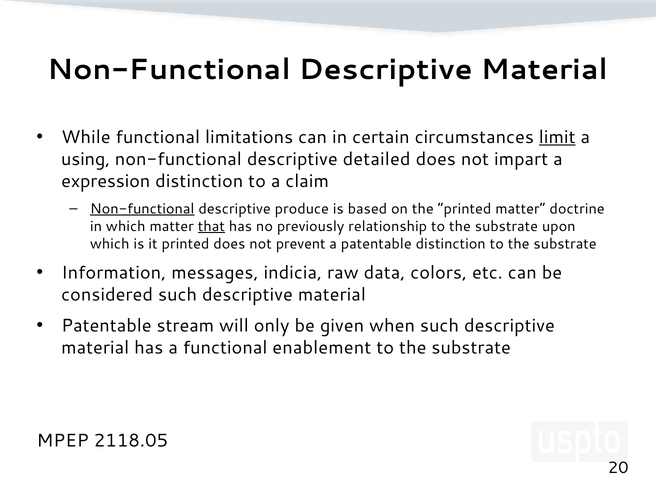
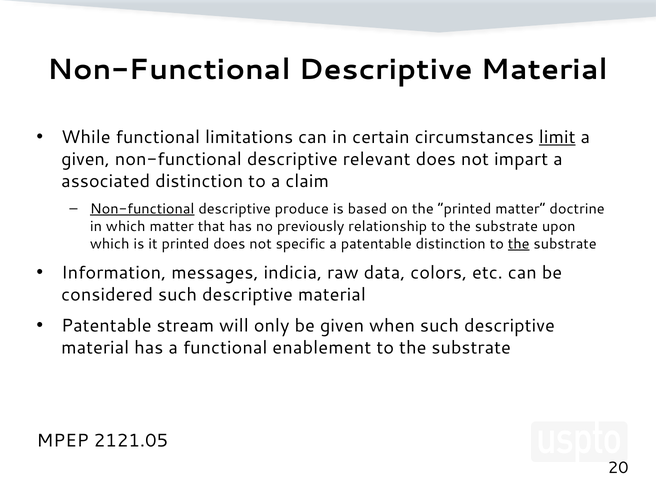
using at (86, 159): using -> given
detailed: detailed -> relevant
expression: expression -> associated
that underline: present -> none
prevent: prevent -> specific
the at (519, 244) underline: none -> present
2118.05: 2118.05 -> 2121.05
